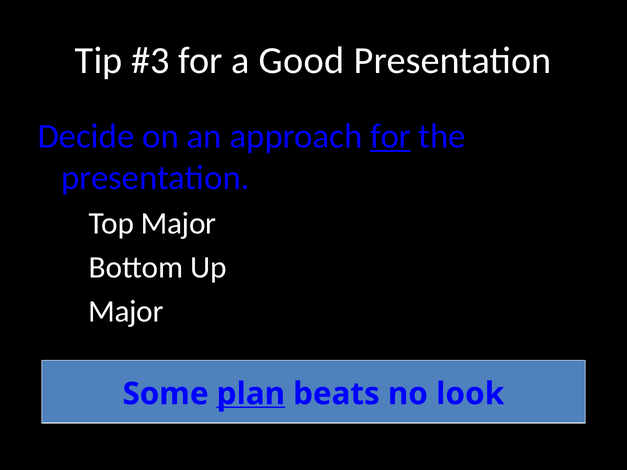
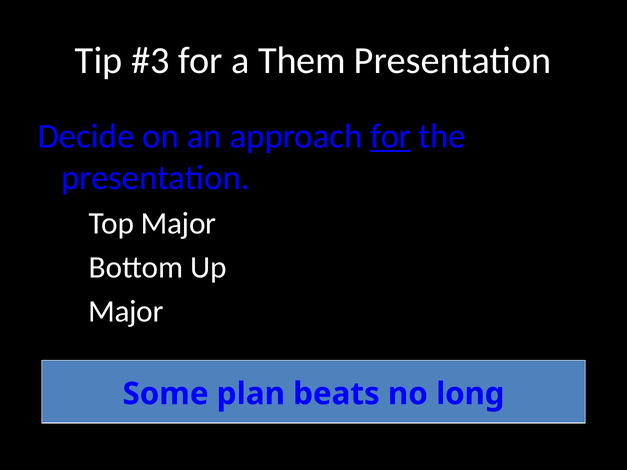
Good: Good -> Them
plan underline: present -> none
look: look -> long
